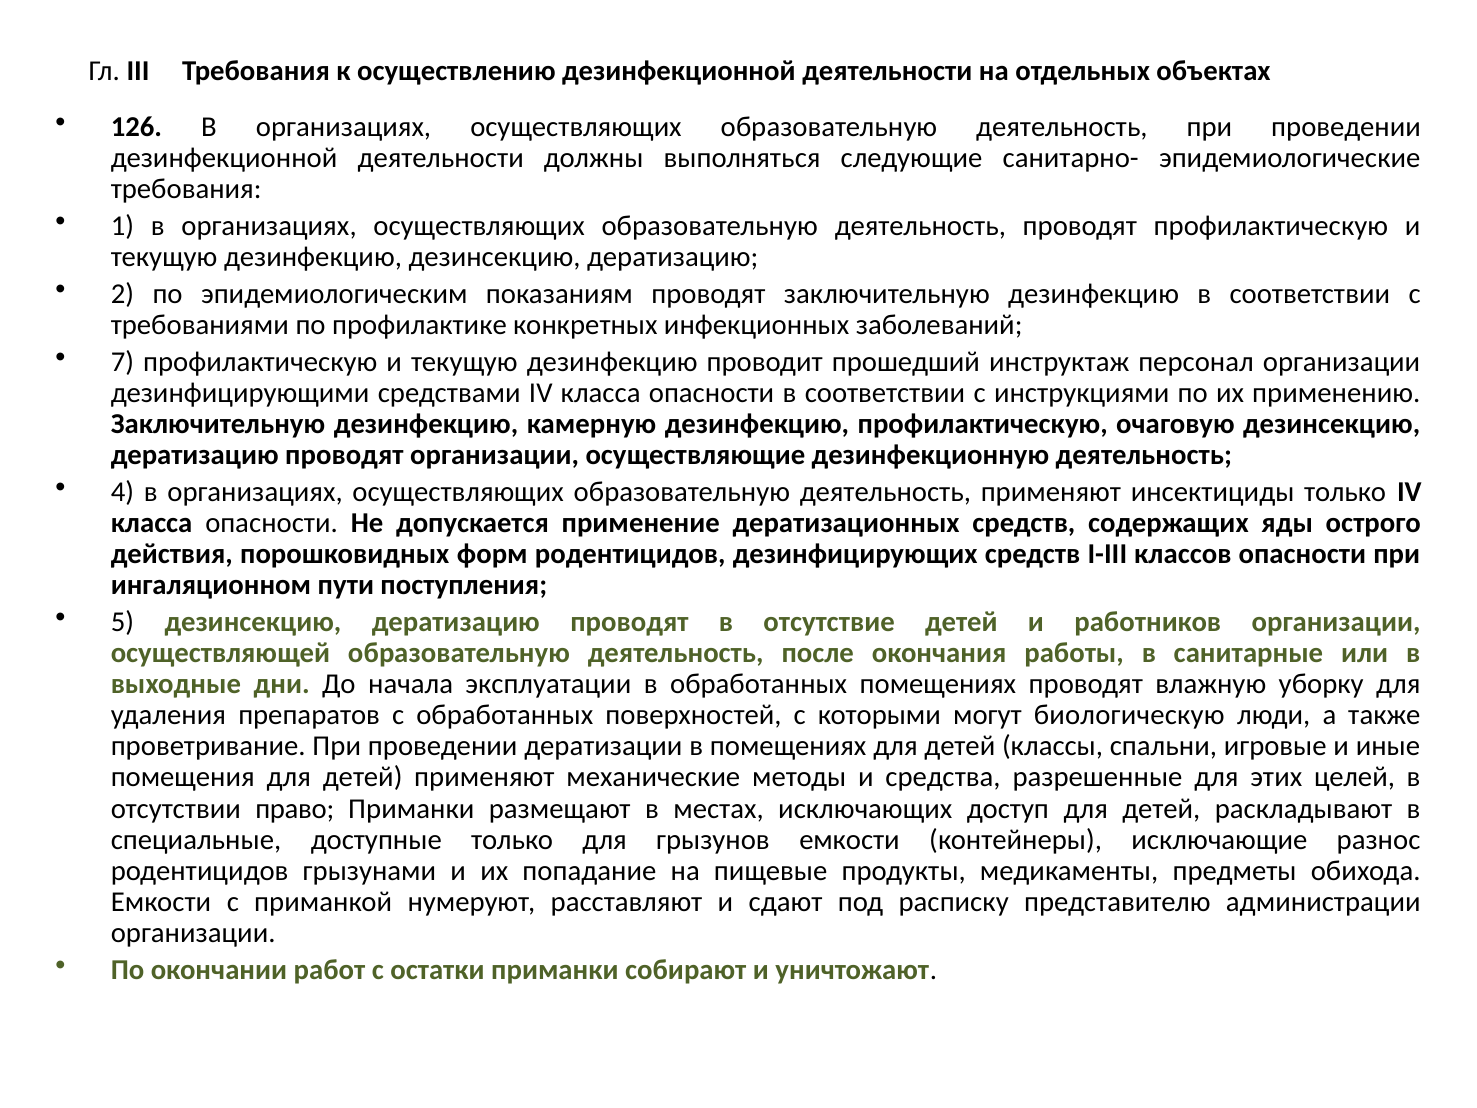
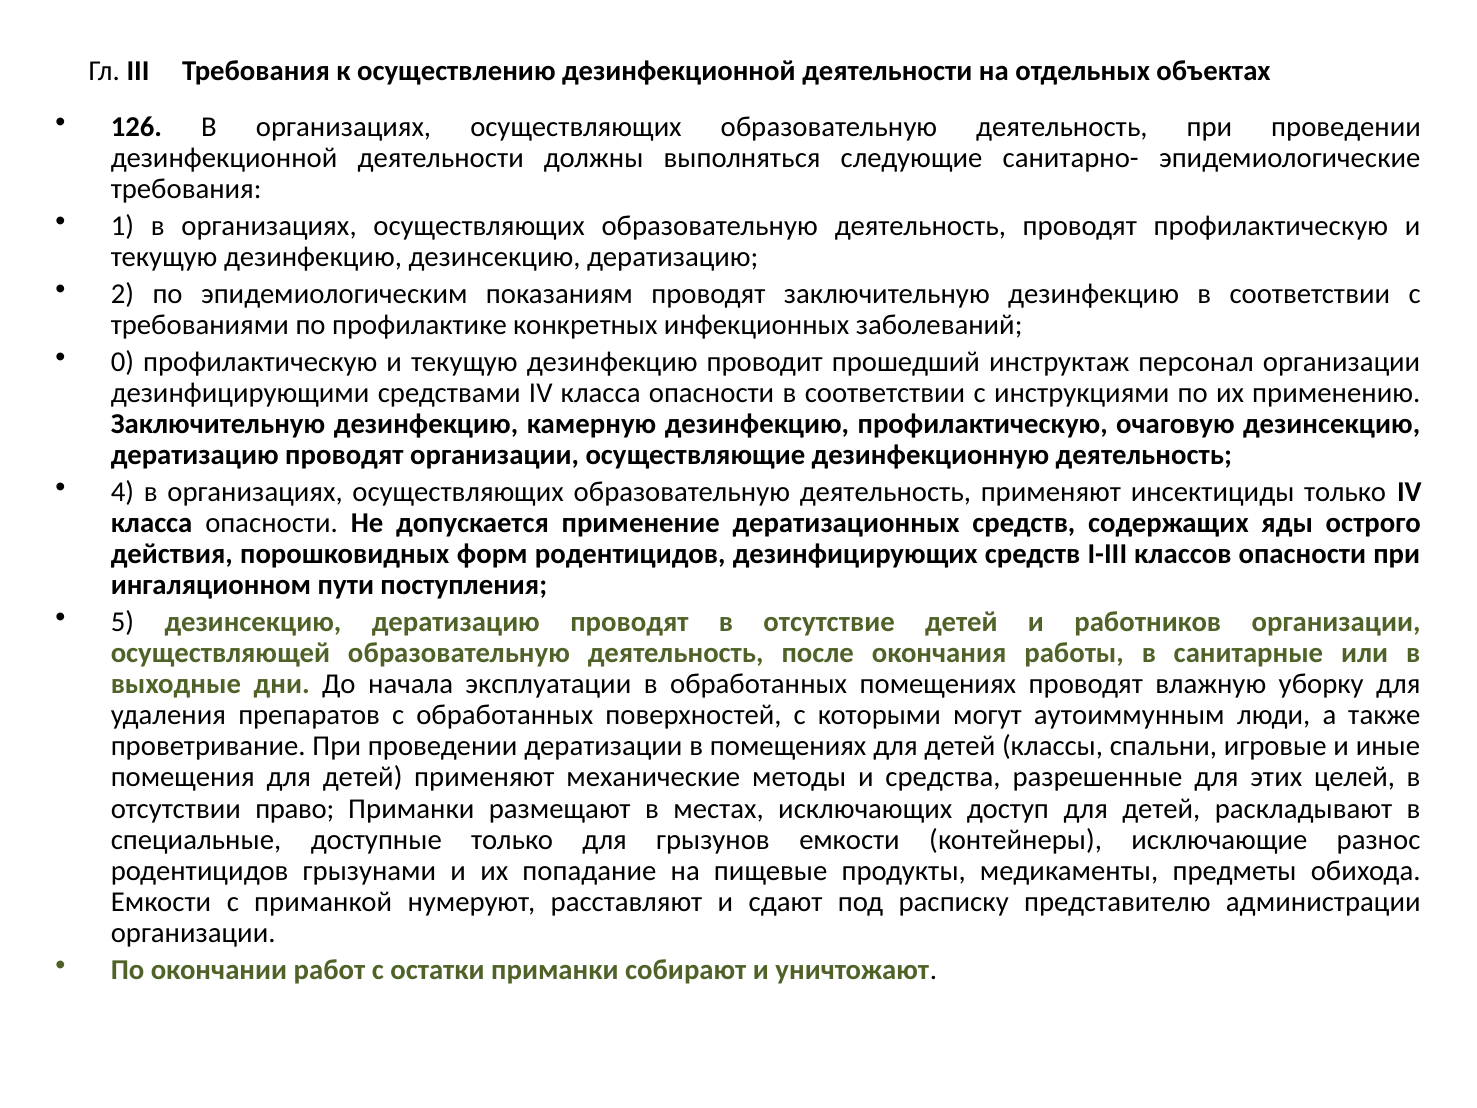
7: 7 -> 0
биологическую: биологическую -> аутоиммунным
